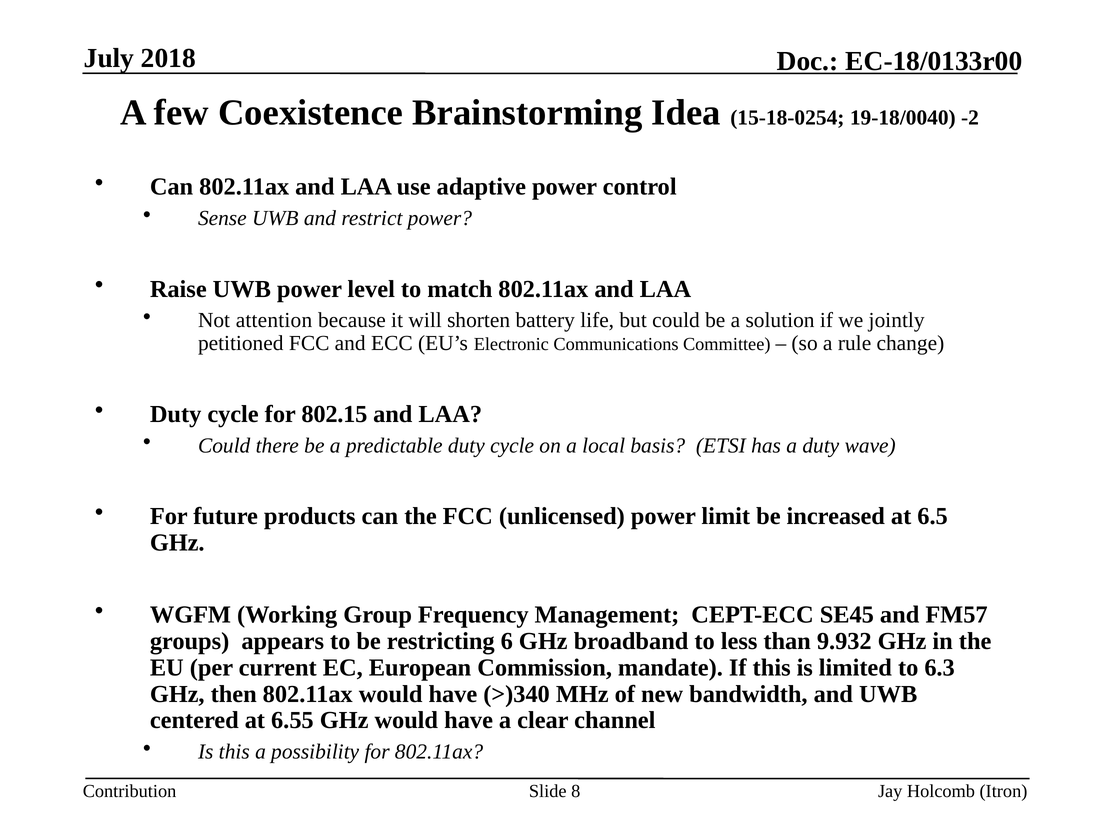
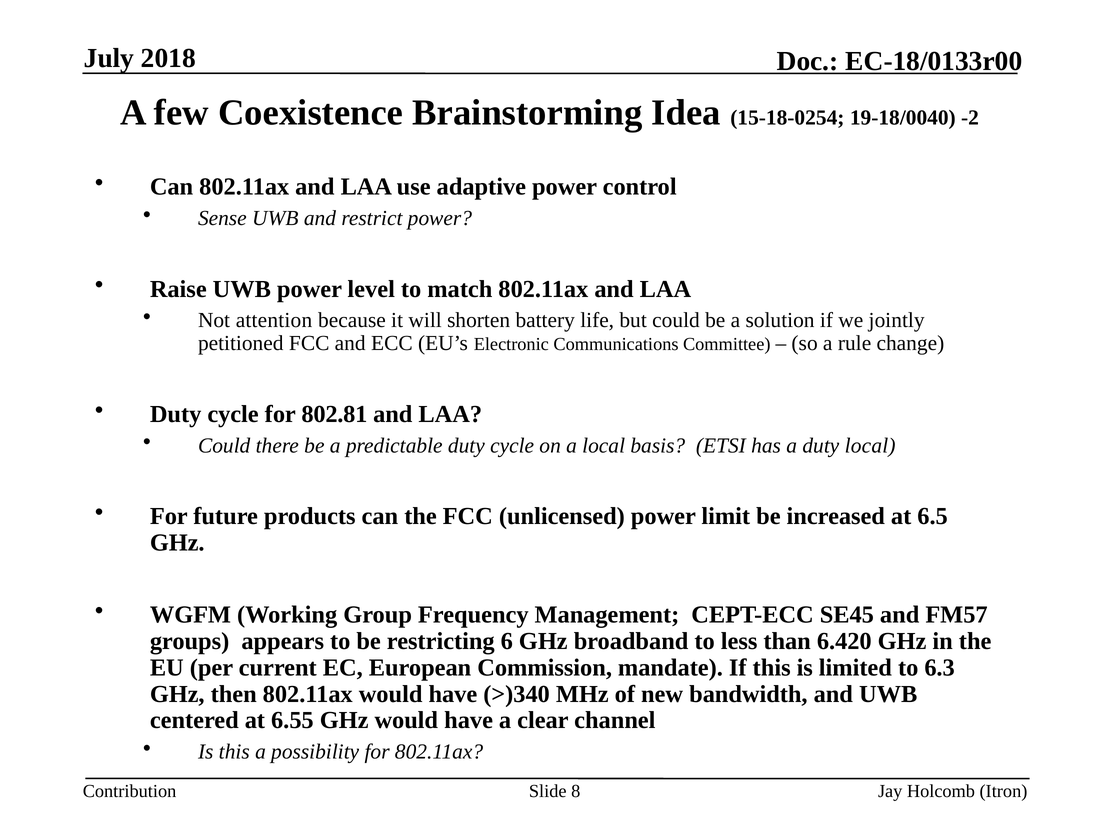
802.15: 802.15 -> 802.81
duty wave: wave -> local
9.932: 9.932 -> 6.420
